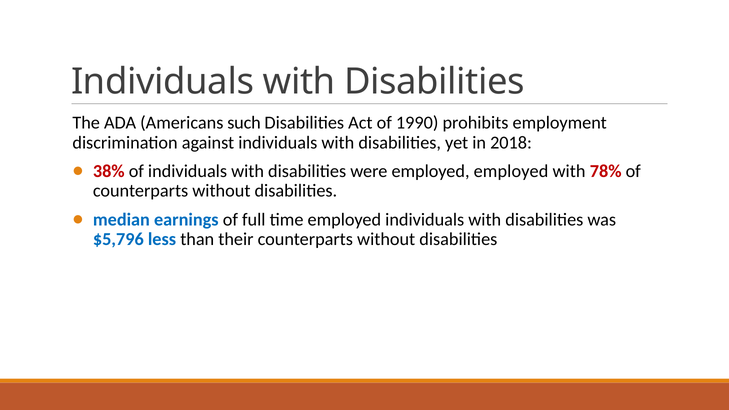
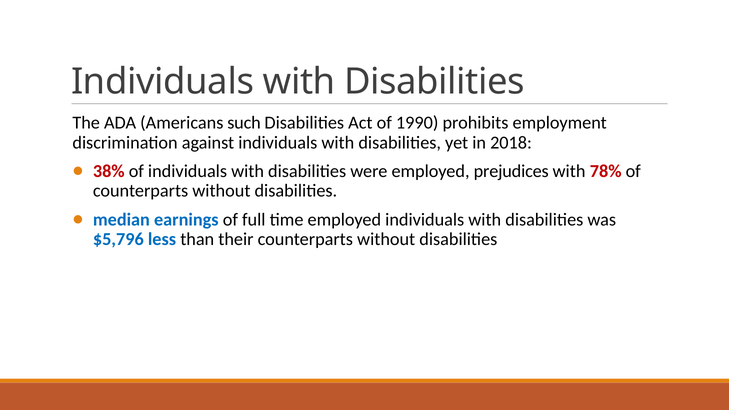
employed employed: employed -> prejudices
